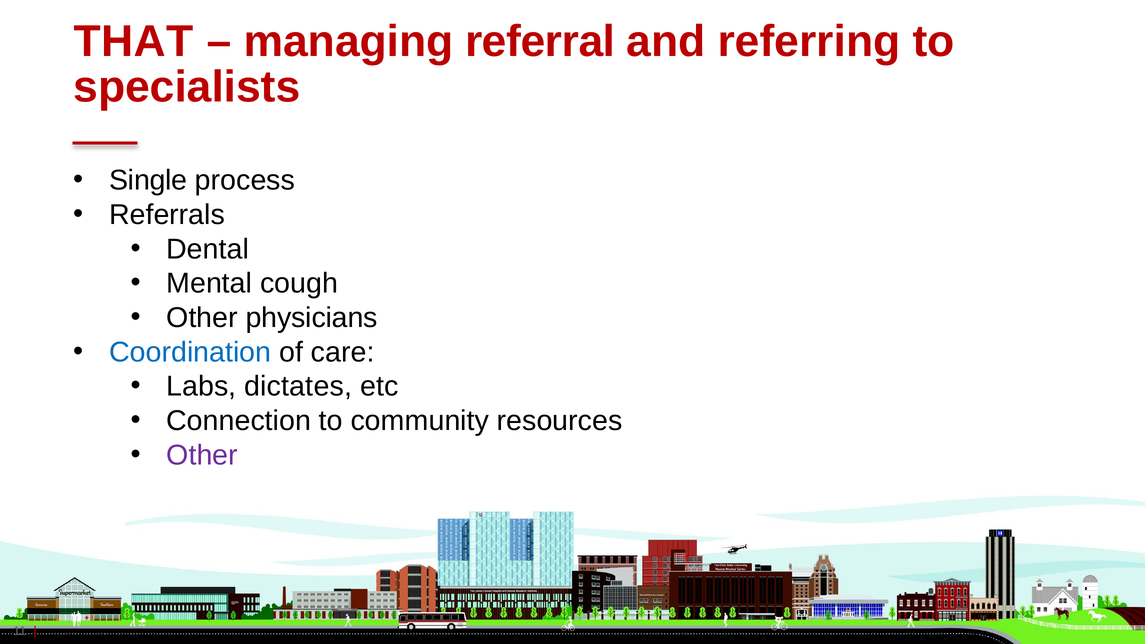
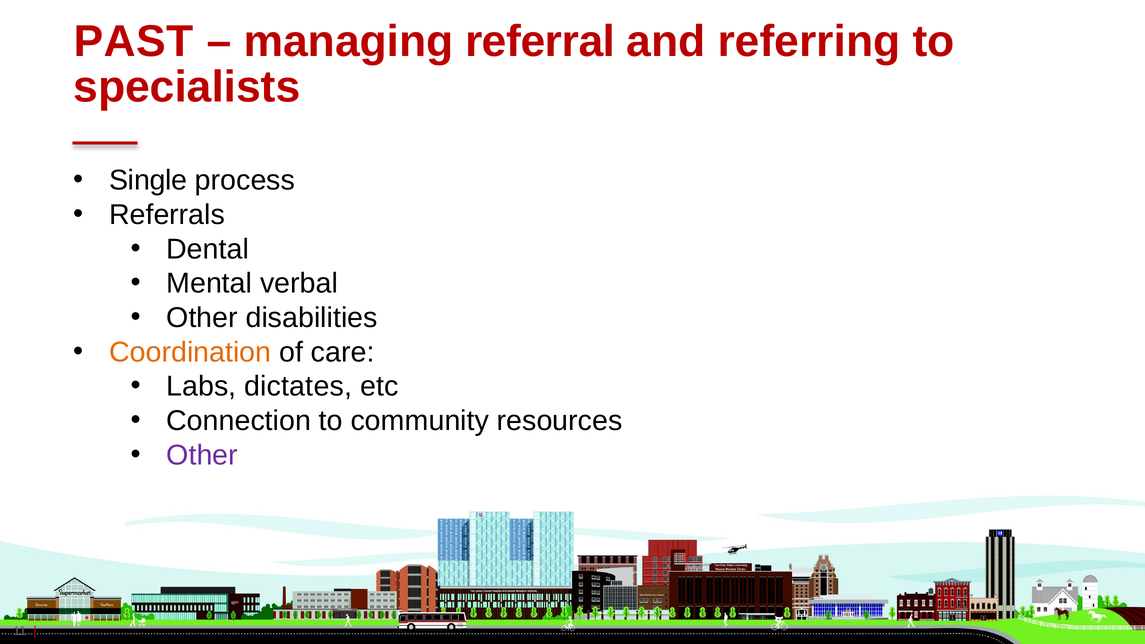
THAT: THAT -> PAST
cough: cough -> verbal
physicians: physicians -> disabilities
Coordination colour: blue -> orange
